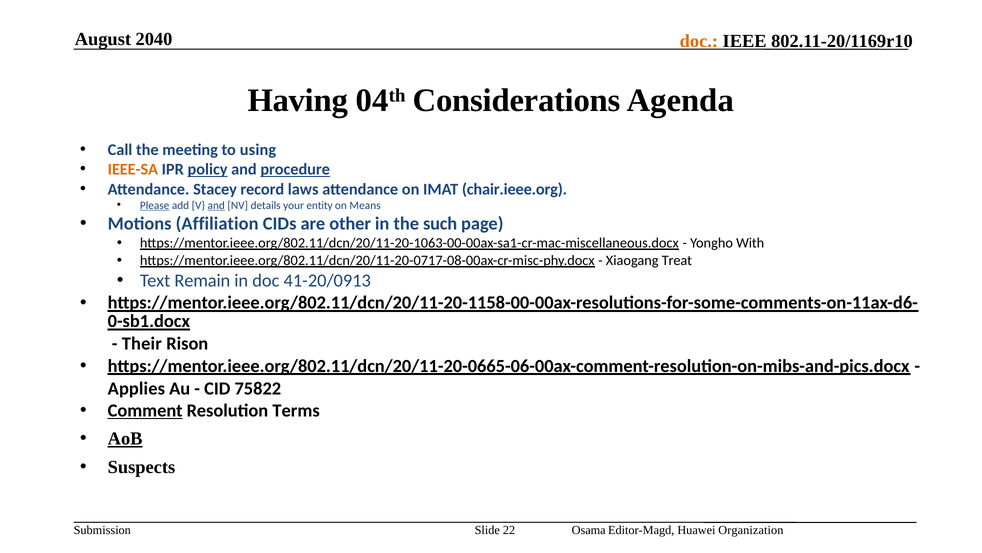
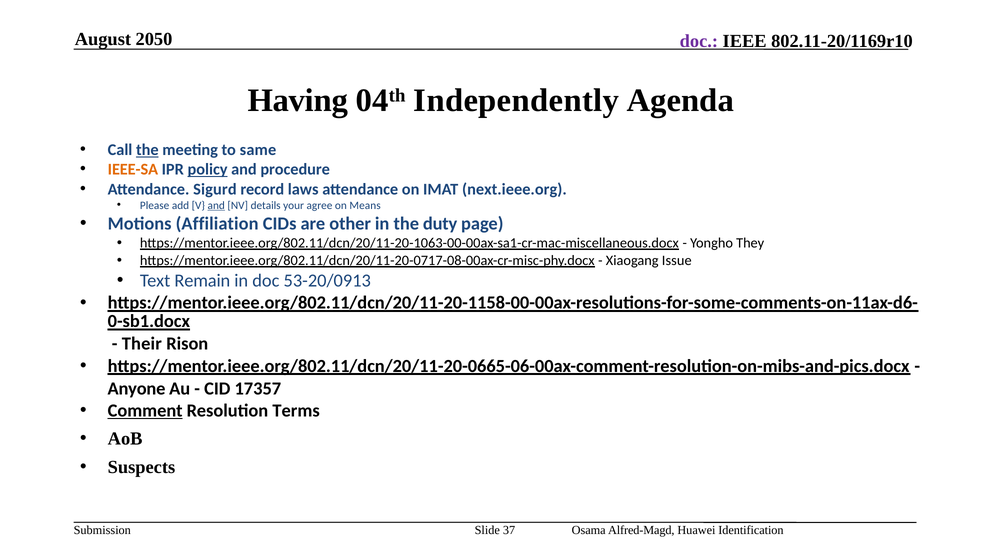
2040: 2040 -> 2050
doc at (699, 41) colour: orange -> purple
Considerations: Considerations -> Independently
the at (147, 150) underline: none -> present
using: using -> same
procedure underline: present -> none
Stacey: Stacey -> Sigurd
chair.ieee.org: chair.ieee.org -> next.ieee.org
Please underline: present -> none
entity: entity -> agree
such: such -> duty
With: With -> They
Treat: Treat -> Issue
41-20/0913: 41-20/0913 -> 53-20/0913
Applies: Applies -> Anyone
75822: 75822 -> 17357
AoB underline: present -> none
22: 22 -> 37
Editor-Magd: Editor-Magd -> Alfred-Magd
Organization: Organization -> Identification
